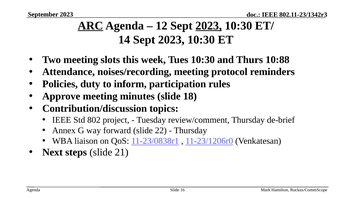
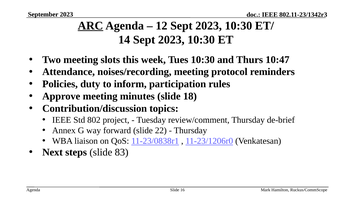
2023 at (209, 26) underline: present -> none
10:88: 10:88 -> 10:47
21: 21 -> 83
